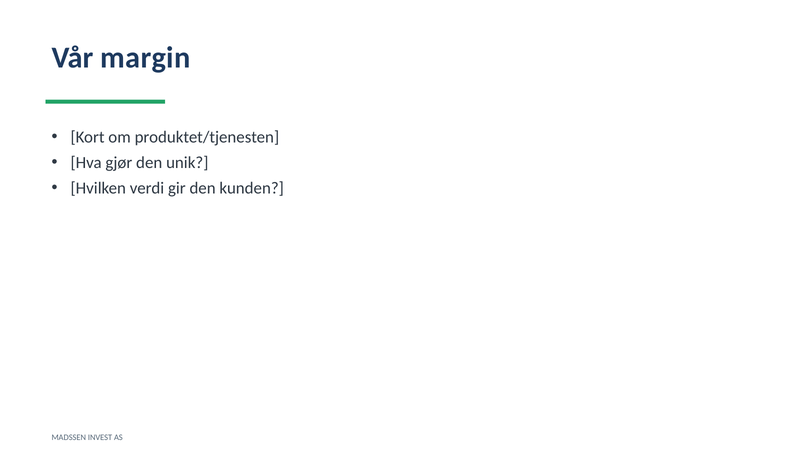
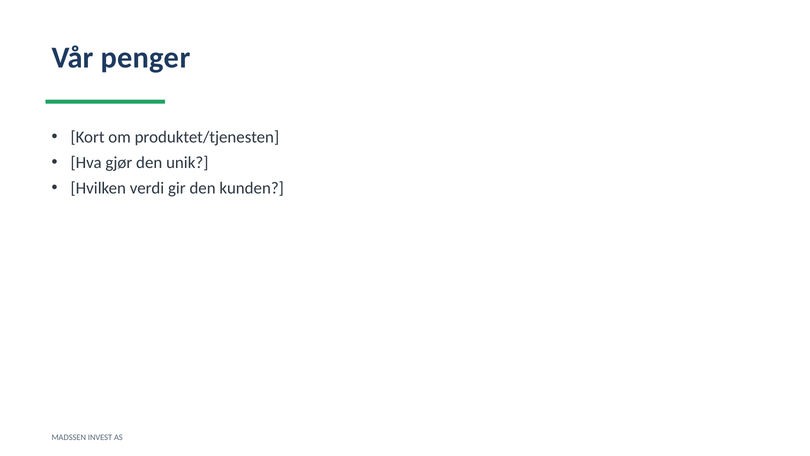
margin: margin -> penger
